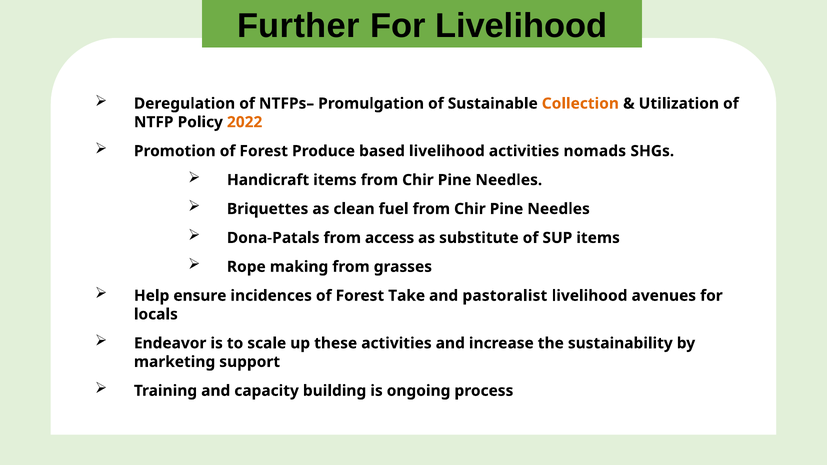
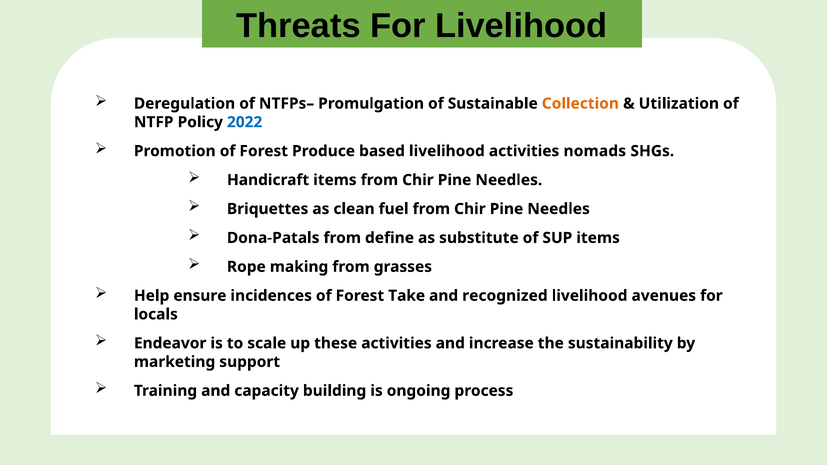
Further: Further -> Threats
2022 colour: orange -> blue
access: access -> define
pastoralist: pastoralist -> recognized
